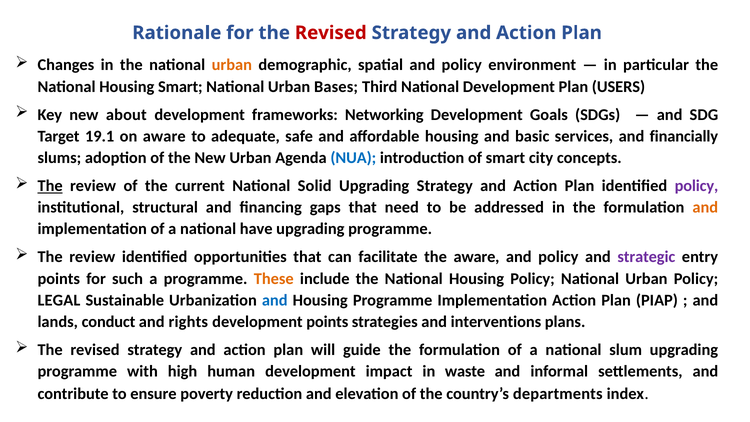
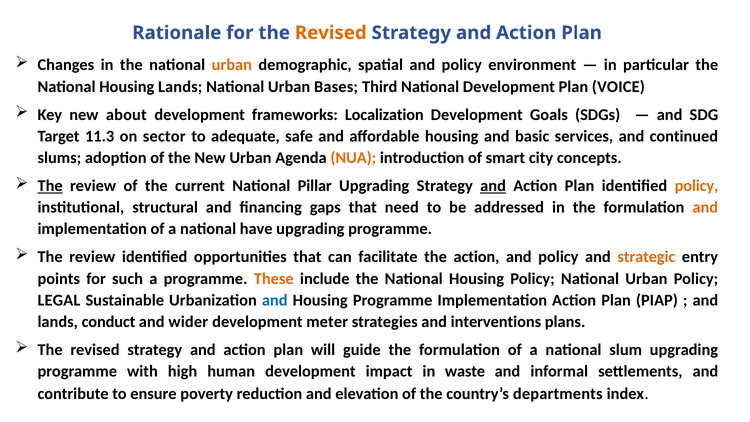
Revised at (331, 33) colour: red -> orange
Housing Smart: Smart -> Lands
USERS: USERS -> VOICE
Networking: Networking -> Localization
19.1: 19.1 -> 11.3
on aware: aware -> sector
financially: financially -> continued
NUA colour: blue -> orange
Solid: Solid -> Pillar
and at (493, 186) underline: none -> present
policy at (696, 186) colour: purple -> orange
the aware: aware -> action
strategic colour: purple -> orange
rights: rights -> wider
development points: points -> meter
